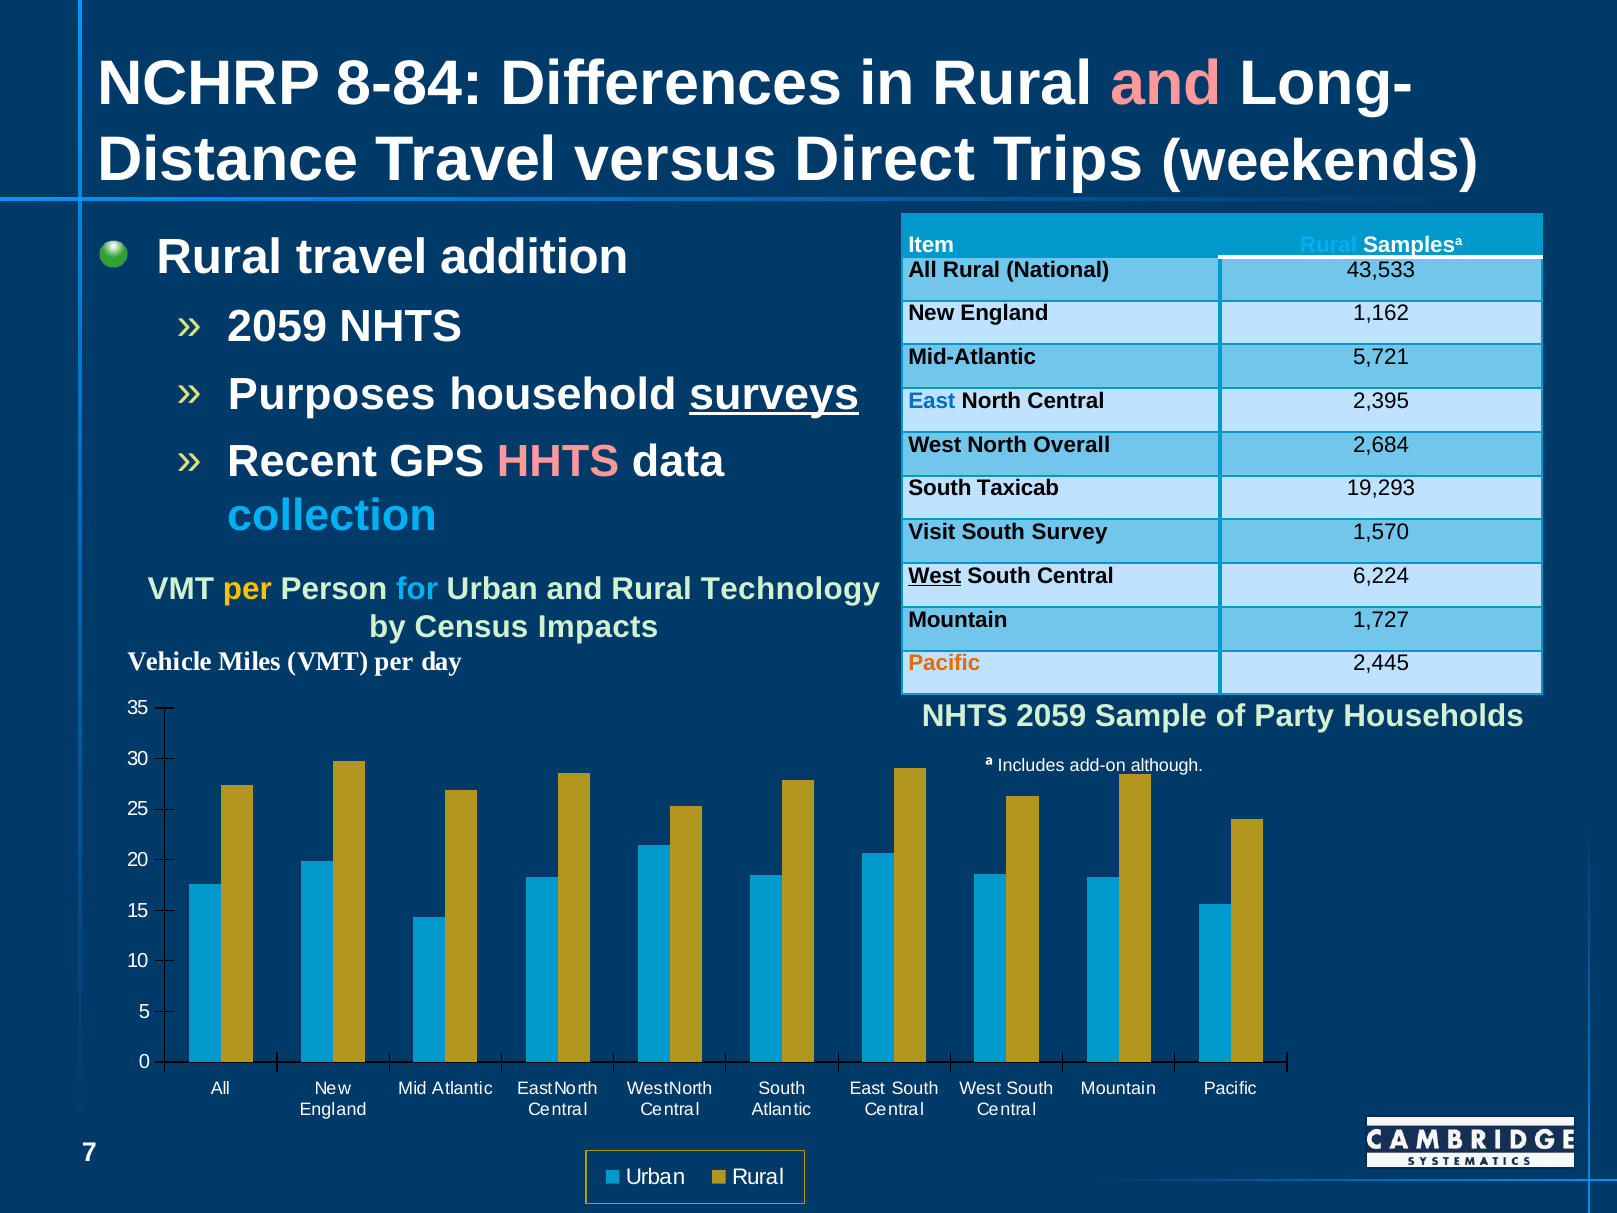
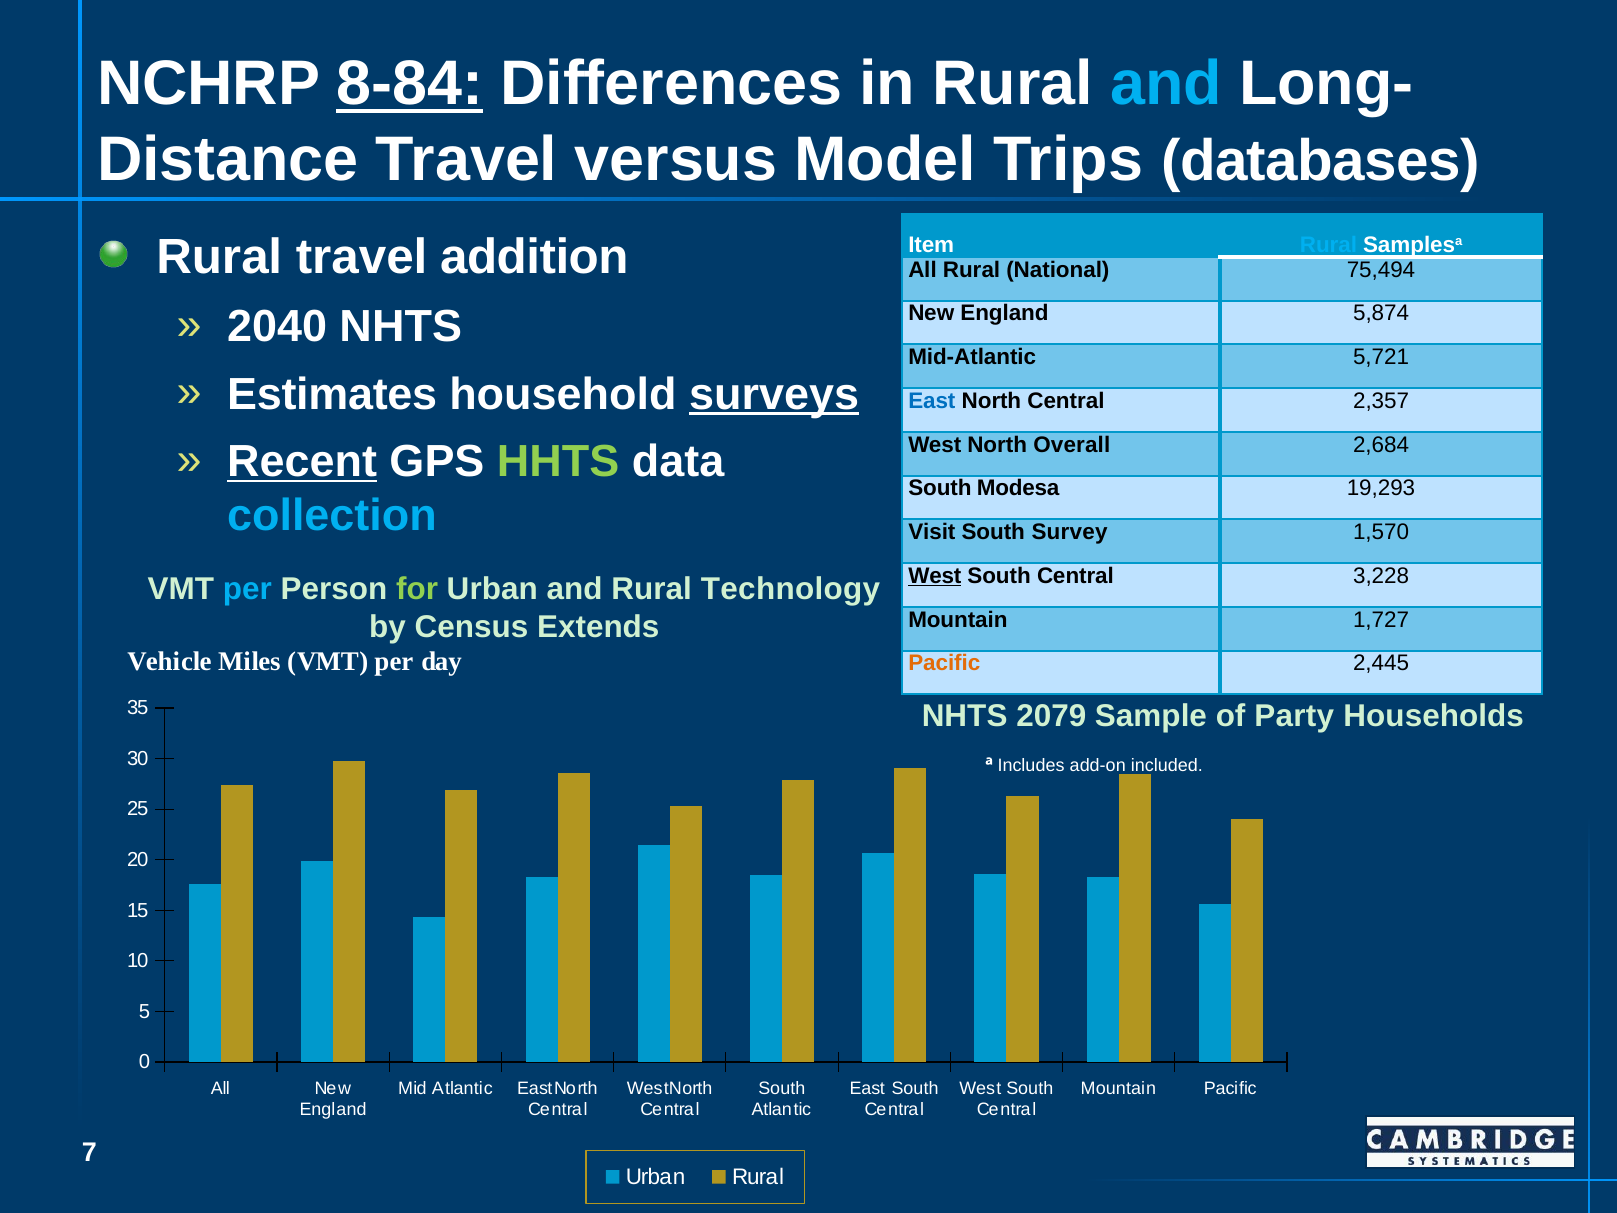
8-84 underline: none -> present
and at (1166, 84) colour: pink -> light blue
Direct: Direct -> Model
weekends: weekends -> databases
43,533: 43,533 -> 75,494
1,162: 1,162 -> 5,874
2059 at (277, 327): 2059 -> 2040
Purposes: Purposes -> Estimates
2,395: 2,395 -> 2,357
Recent underline: none -> present
HHTS colour: pink -> light green
Taxicab: Taxicab -> Modesa
6,224: 6,224 -> 3,228
per at (247, 589) colour: yellow -> light blue
for colour: light blue -> light green
Impacts: Impacts -> Extends
NHTS 2059: 2059 -> 2079
although: although -> included
